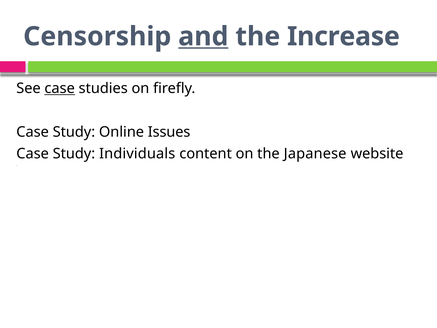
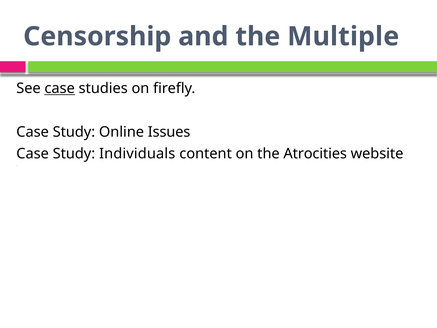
and underline: present -> none
Increase: Increase -> Multiple
Japanese: Japanese -> Atrocities
